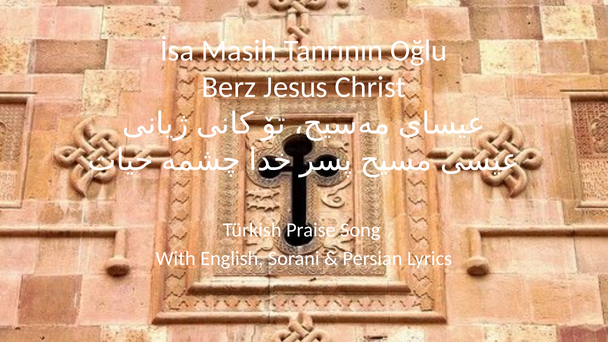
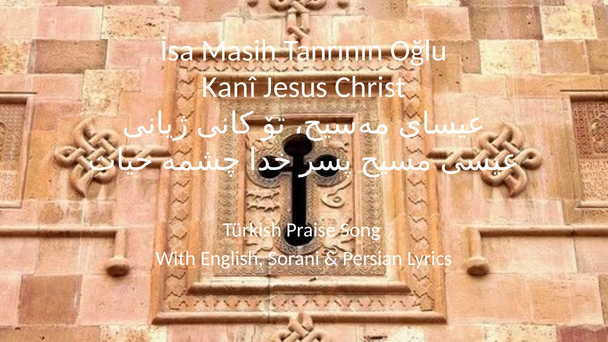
Berz: Berz -> Kanî
